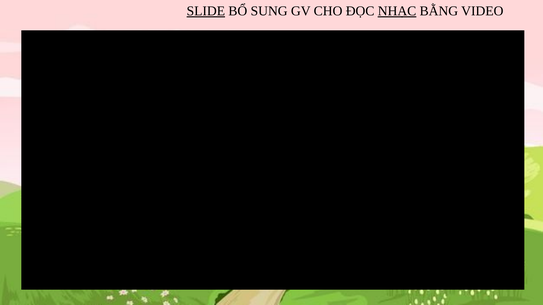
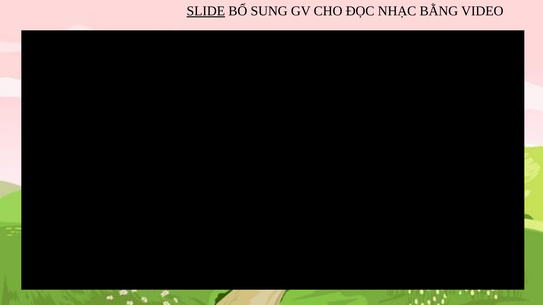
NHẠC underline: present -> none
